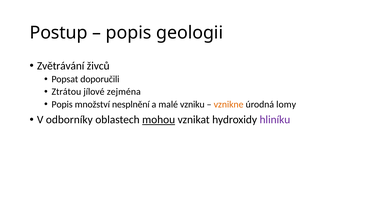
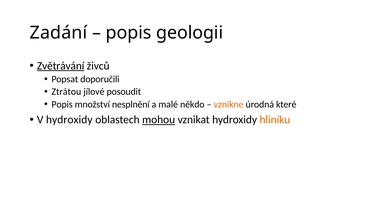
Postup: Postup -> Zadání
Zvětrávání underline: none -> present
zejména: zejména -> posoudit
vzniku: vzniku -> někdo
lomy: lomy -> které
V odborníky: odborníky -> hydroxidy
hliníku colour: purple -> orange
